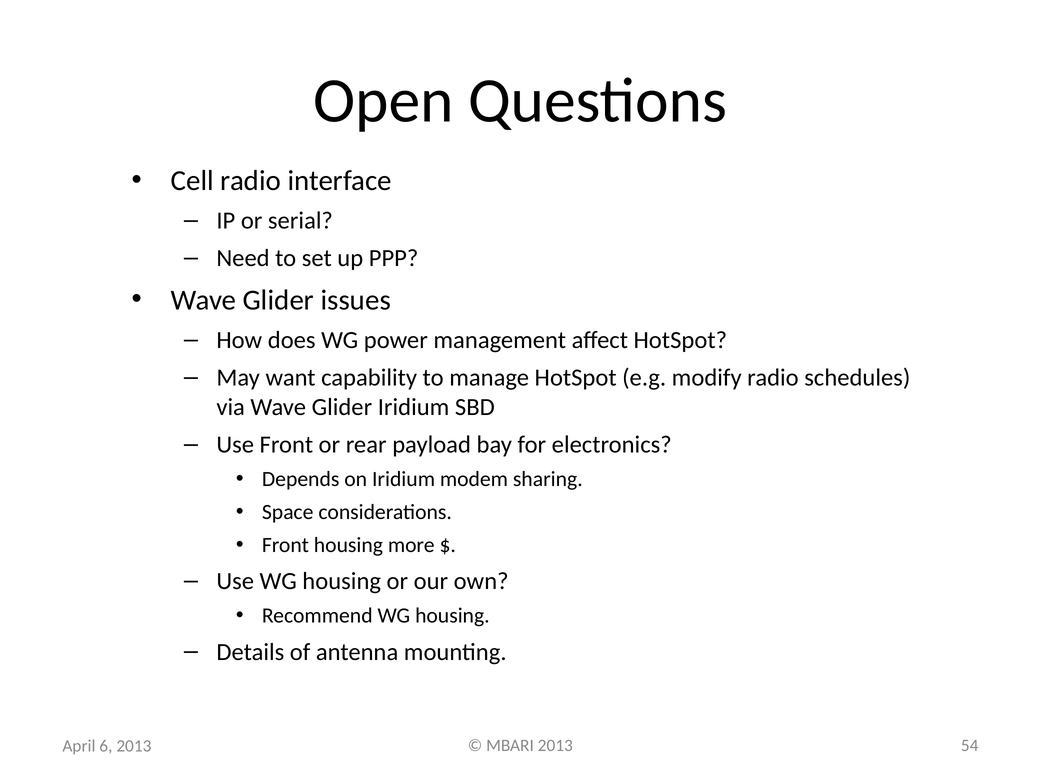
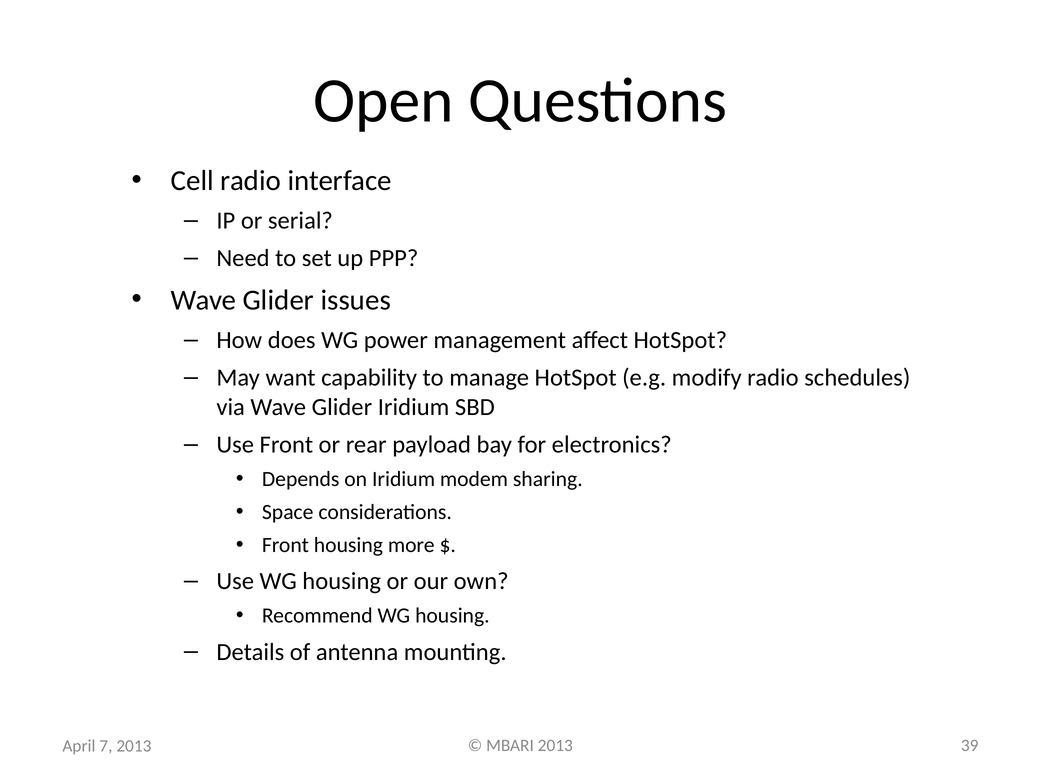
54: 54 -> 39
6: 6 -> 7
